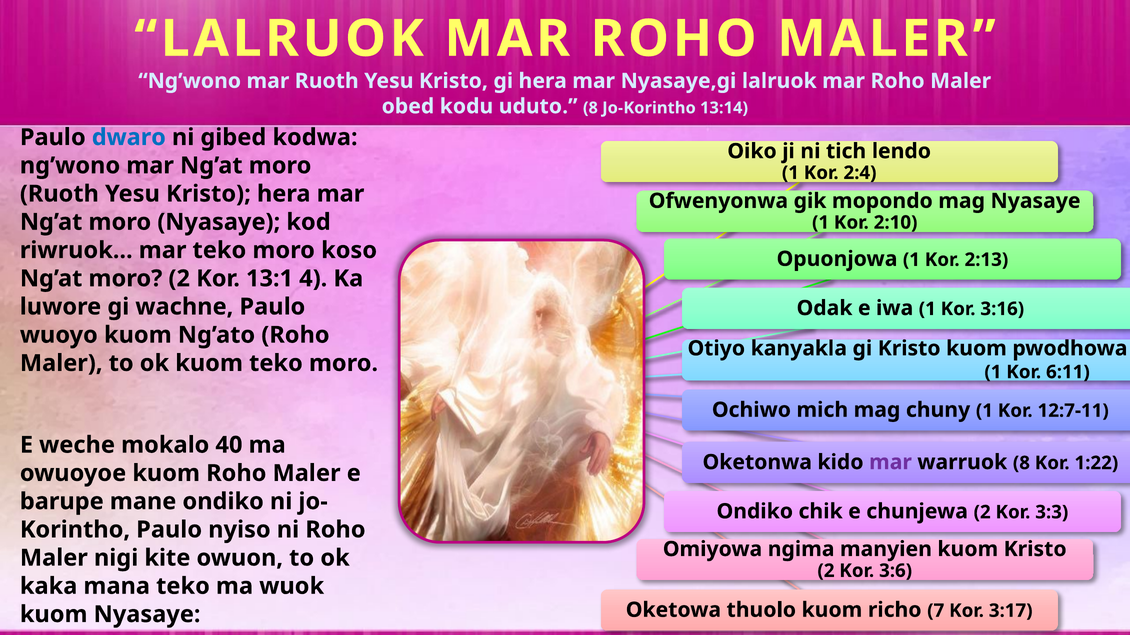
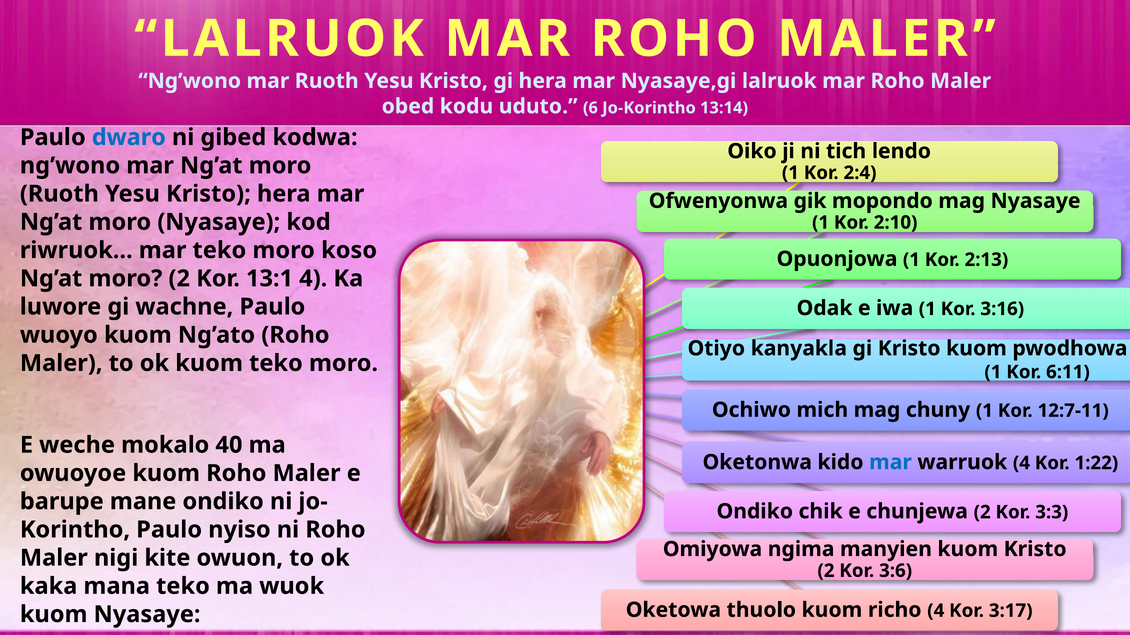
uduto 8: 8 -> 6
mar at (890, 463) colour: purple -> blue
8 at (1021, 463): 8 -> 4
7 at (936, 611): 7 -> 4
